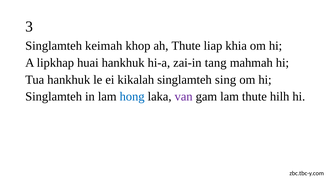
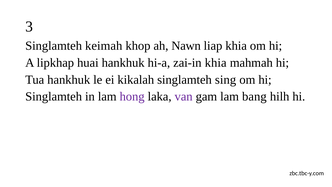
ah Thute: Thute -> Nawn
zai-in tang: tang -> khia
hong colour: blue -> purple
lam thute: thute -> bang
